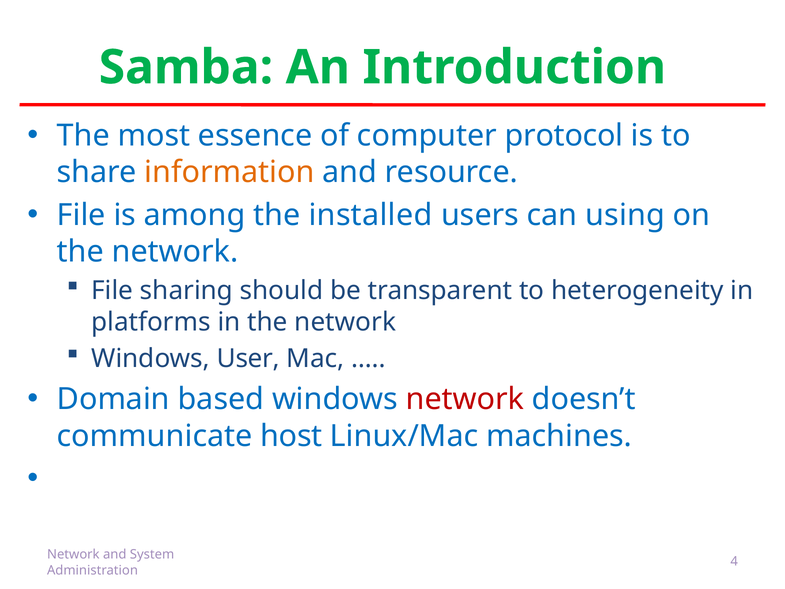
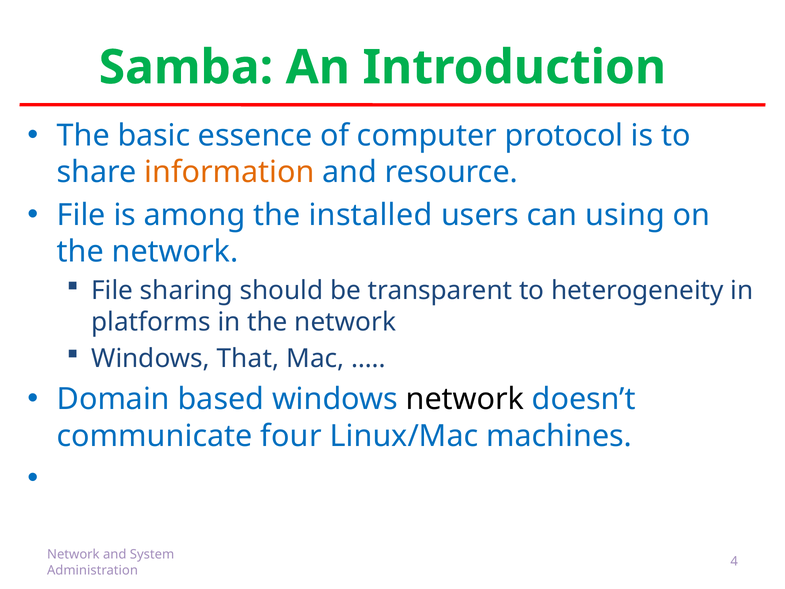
most: most -> basic
User: User -> That
network at (465, 399) colour: red -> black
host: host -> four
